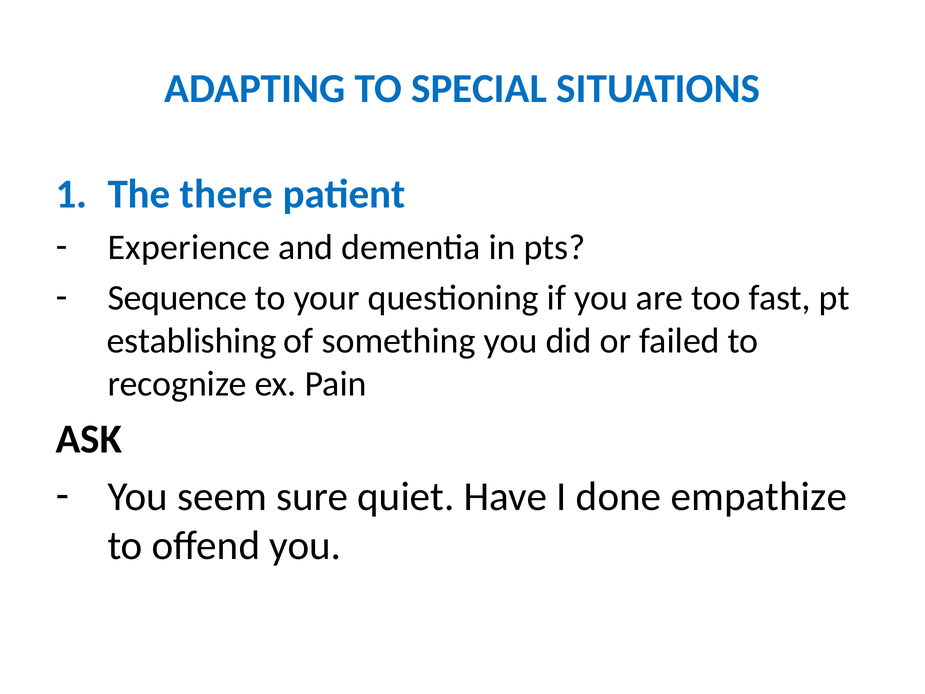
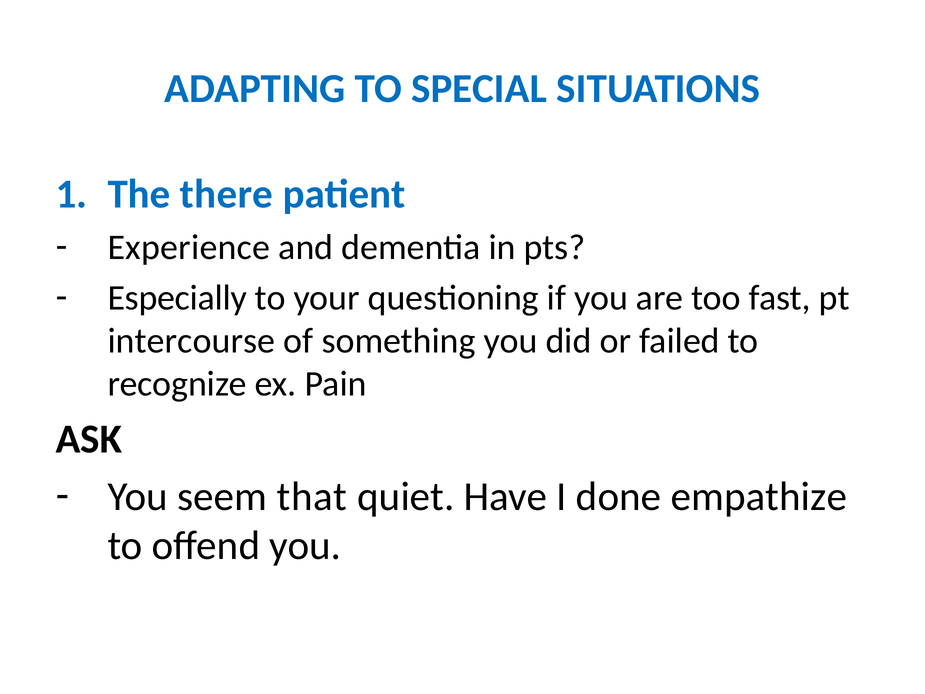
Sequence: Sequence -> Especially
establishing: establishing -> intercourse
sure: sure -> that
